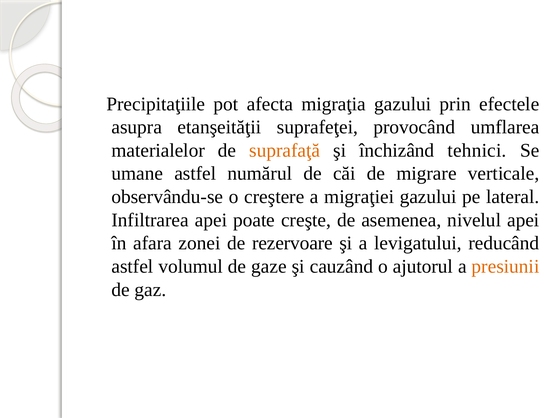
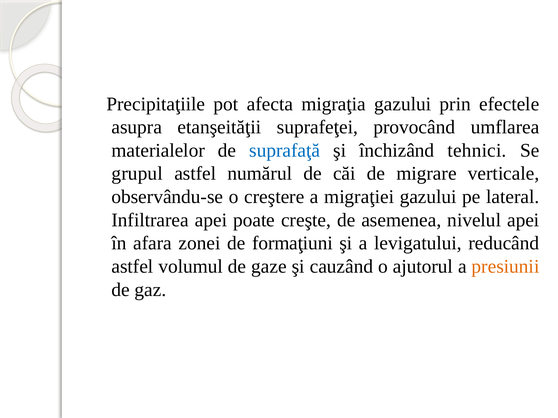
suprafaţă colour: orange -> blue
umane: umane -> grupul
rezervoare: rezervoare -> formaţiuni
